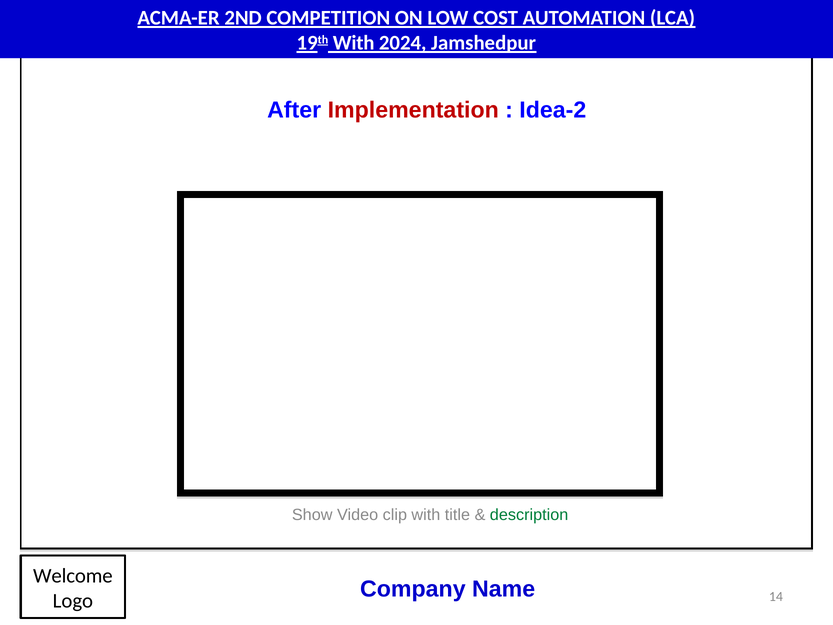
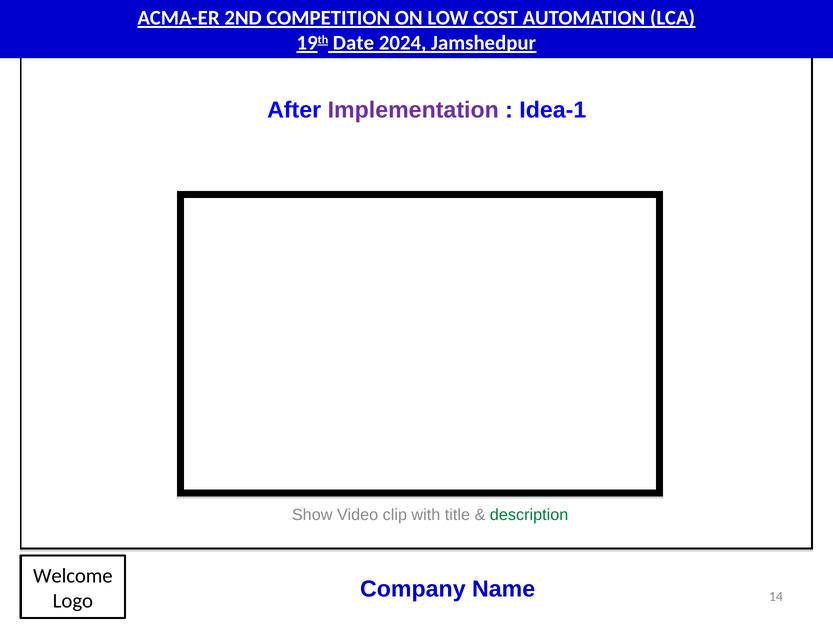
19th With: With -> Date
Implementation colour: red -> purple
Idea-2: Idea-2 -> Idea-1
